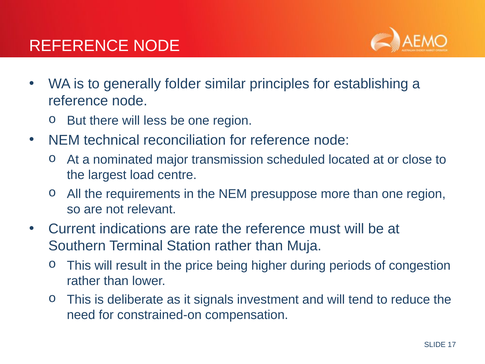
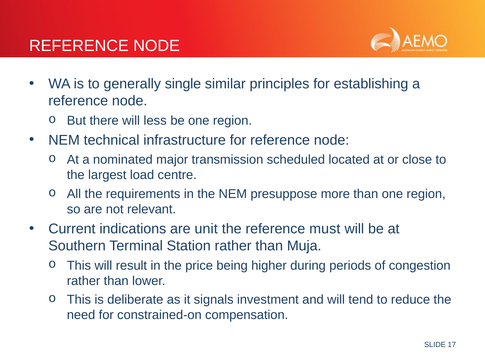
folder: folder -> single
reconciliation: reconciliation -> infrastructure
rate: rate -> unit
